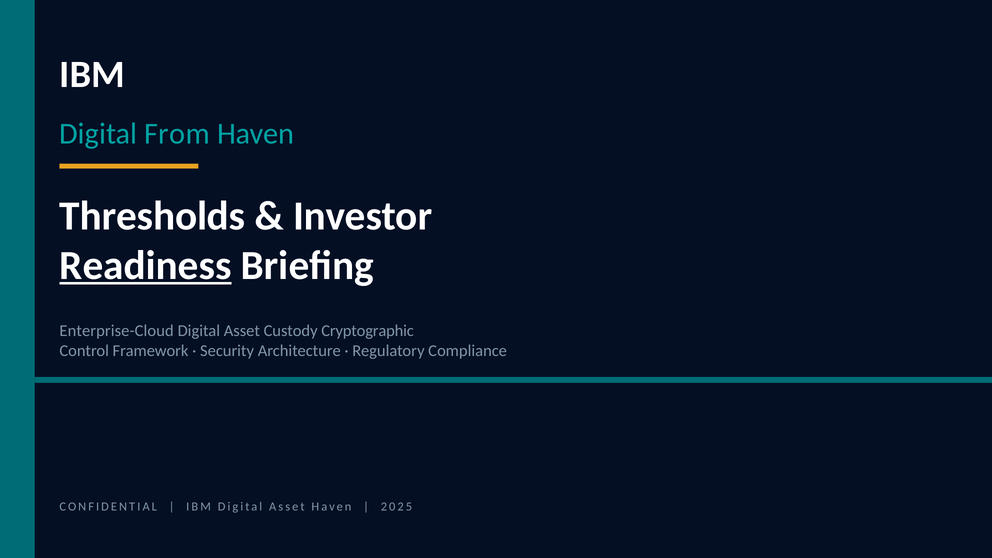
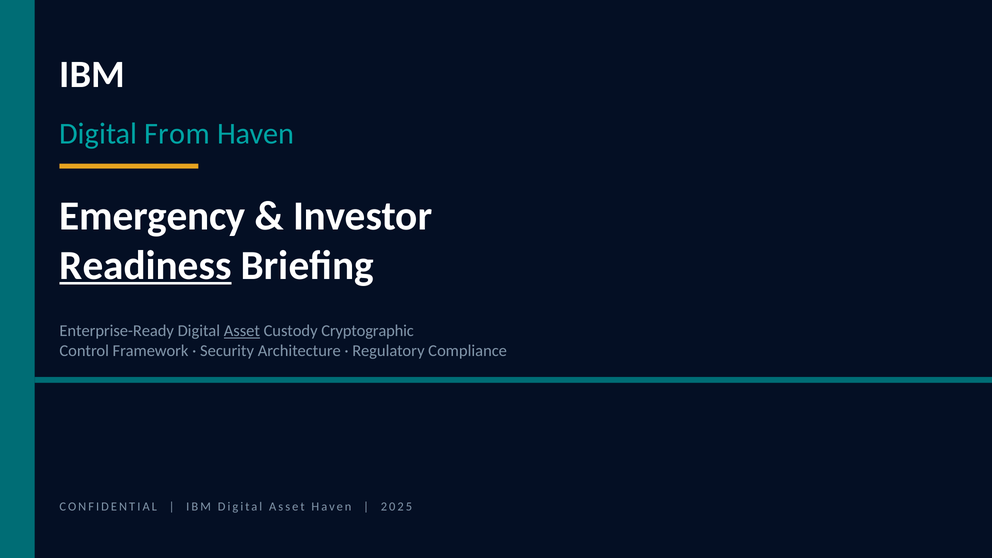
Thresholds: Thresholds -> Emergency
Enterprise-Cloud: Enterprise-Cloud -> Enterprise-Ready
Asset at (242, 331) underline: none -> present
